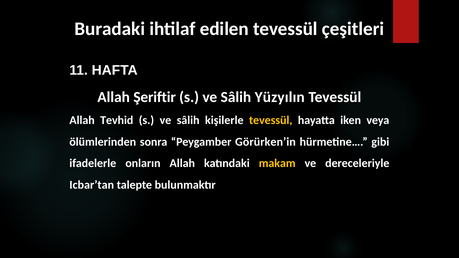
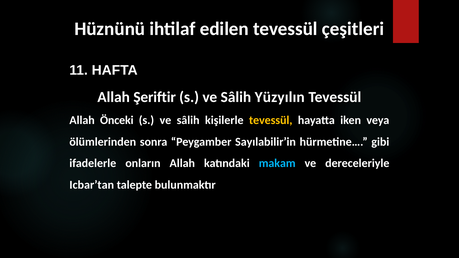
Buradaki: Buradaki -> Hüznünü
Tevhid: Tevhid -> Önceki
Görürken’in: Görürken’in -> Sayılabilir’in
makam colour: yellow -> light blue
